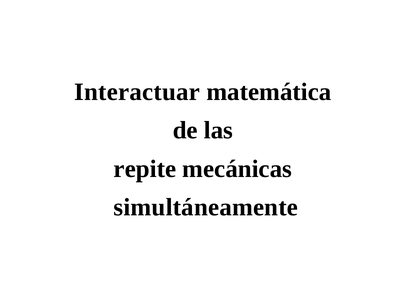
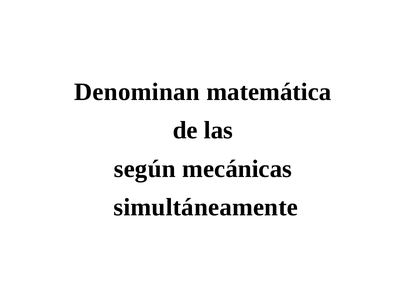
Interactuar: Interactuar -> Denominan
repite: repite -> según
